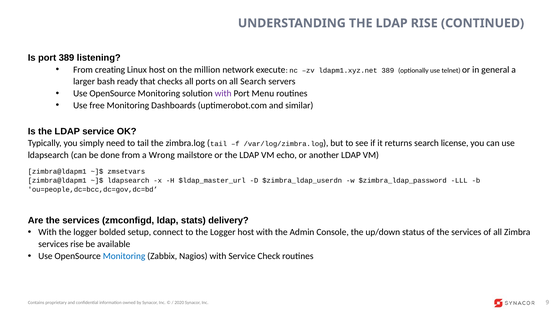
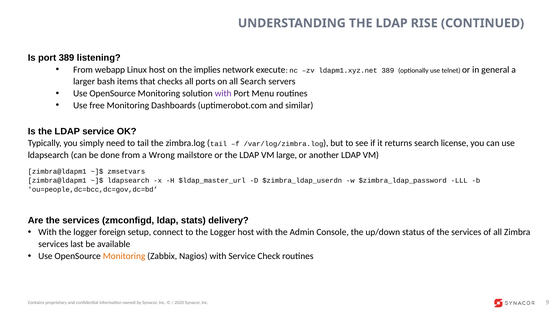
creating: creating -> webapp
million: million -> implies
ready: ready -> items
echo: echo -> large
bolded: bolded -> foreign
services rise: rise -> last
Monitoring at (124, 256) colour: blue -> orange
